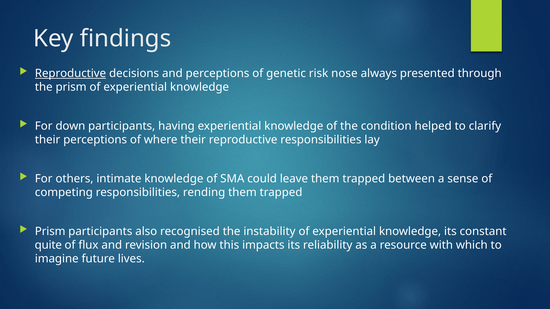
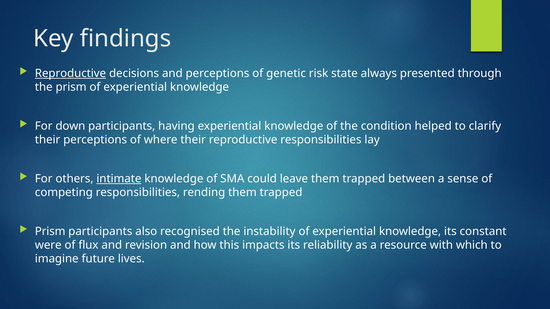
nose: nose -> state
intimate underline: none -> present
quite: quite -> were
